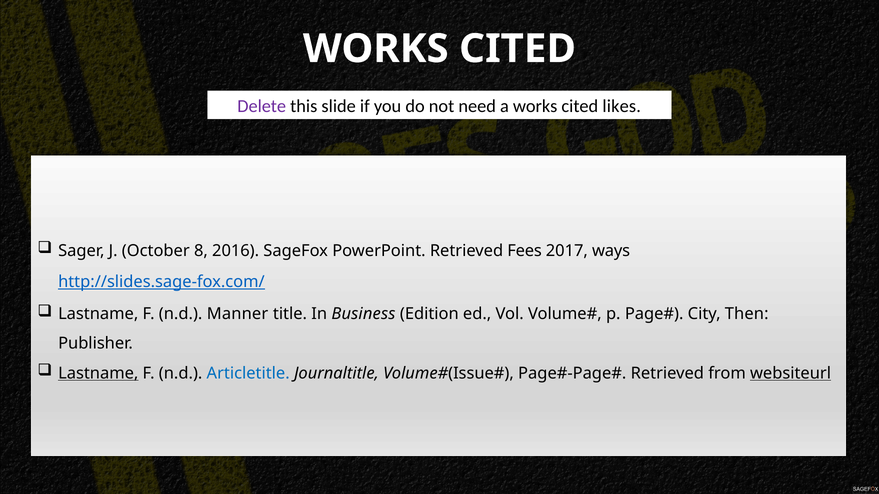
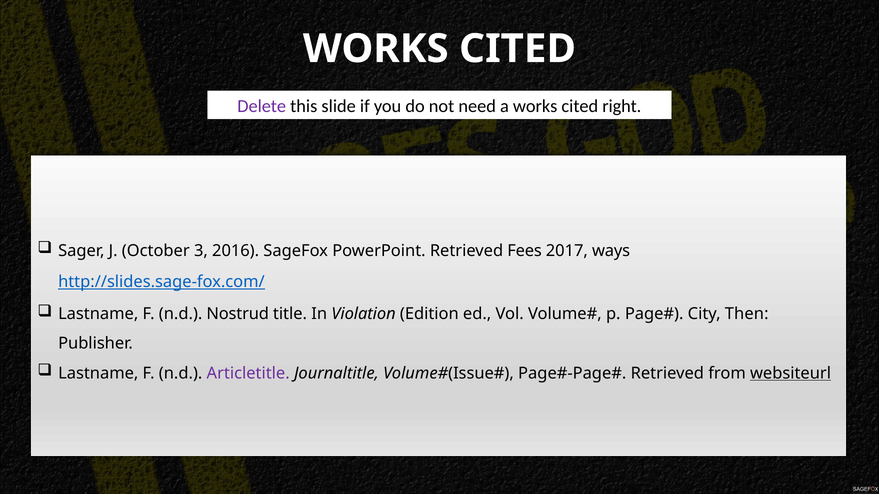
likes: likes -> right
8: 8 -> 3
Manner: Manner -> Nostrud
Business: Business -> Violation
Lastname at (98, 373) underline: present -> none
Articletitle colour: blue -> purple
